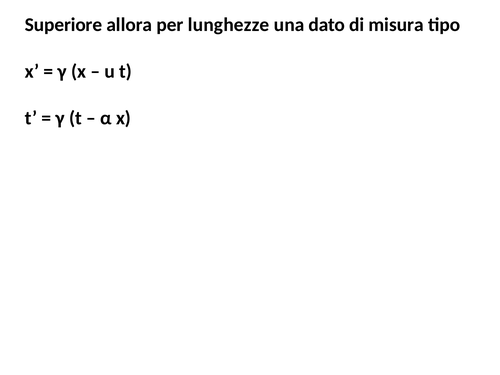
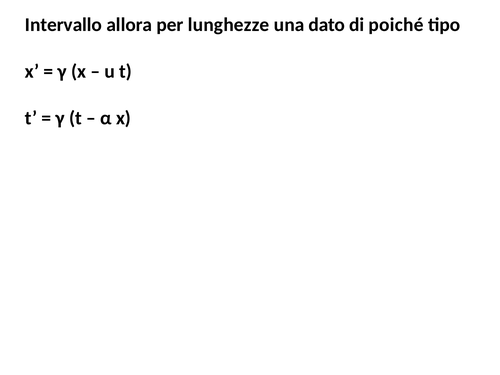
Superiore: Superiore -> Intervallo
misura: misura -> poiché
